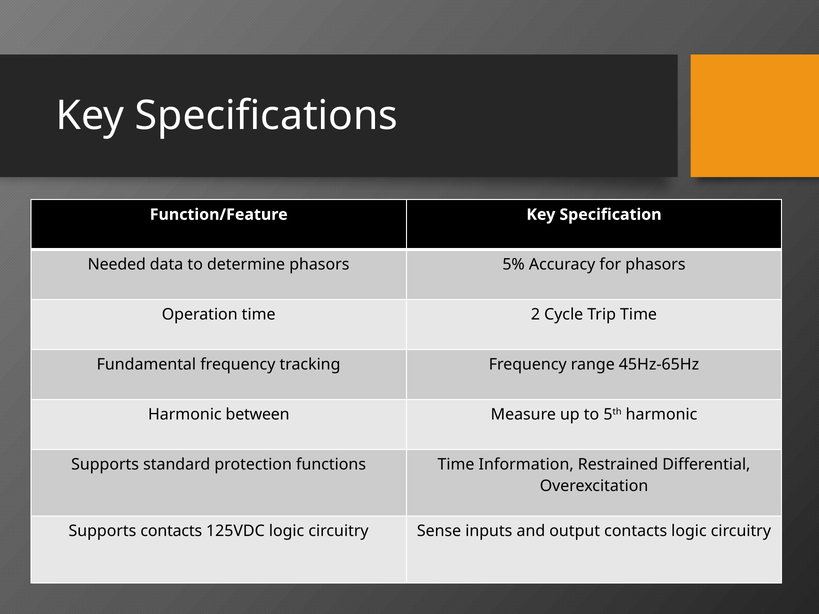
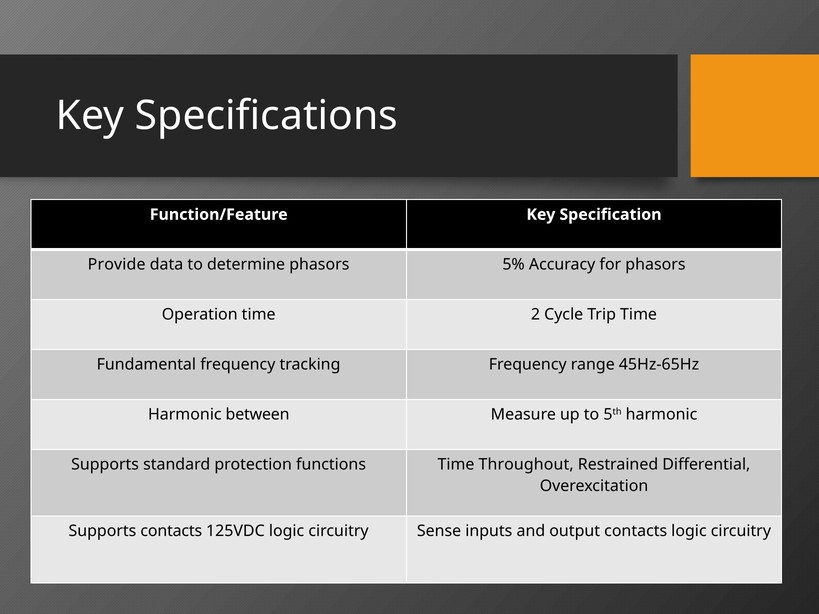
Needed: Needed -> Provide
Information: Information -> Throughout
